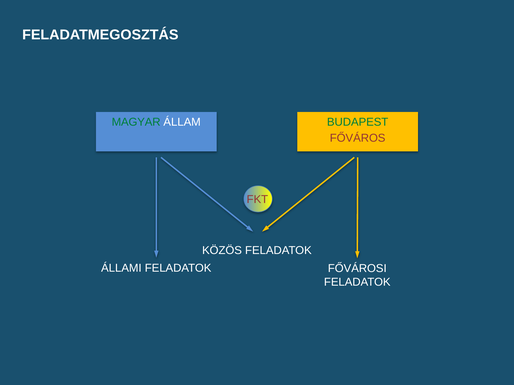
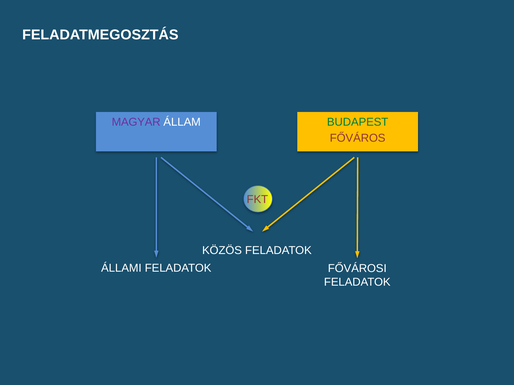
MAGYAR colour: green -> purple
